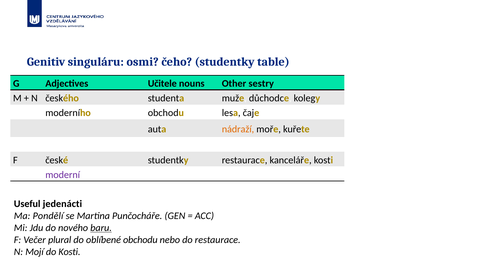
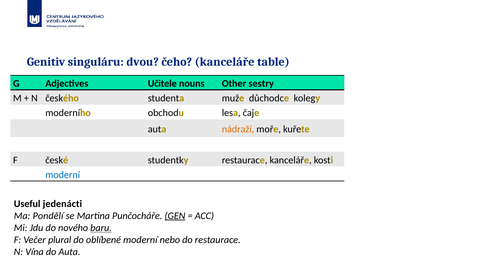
osmi: osmi -> dvou
čeho studentky: studentky -> kanceláře
moderní at (63, 175) colour: purple -> blue
GEN underline: none -> present
oblíbené obchodu: obchodu -> moderní
Mojí: Mojí -> Vína
do Kosti: Kosti -> Auta
